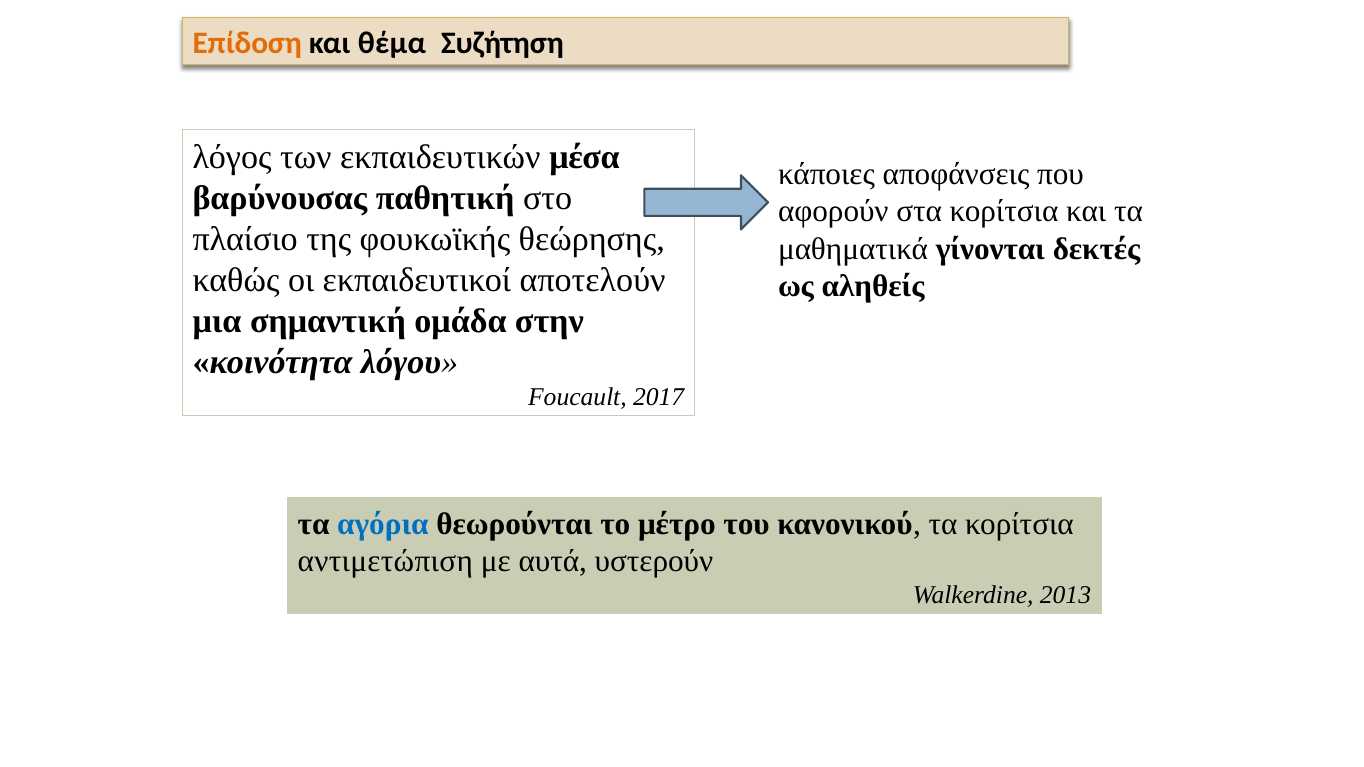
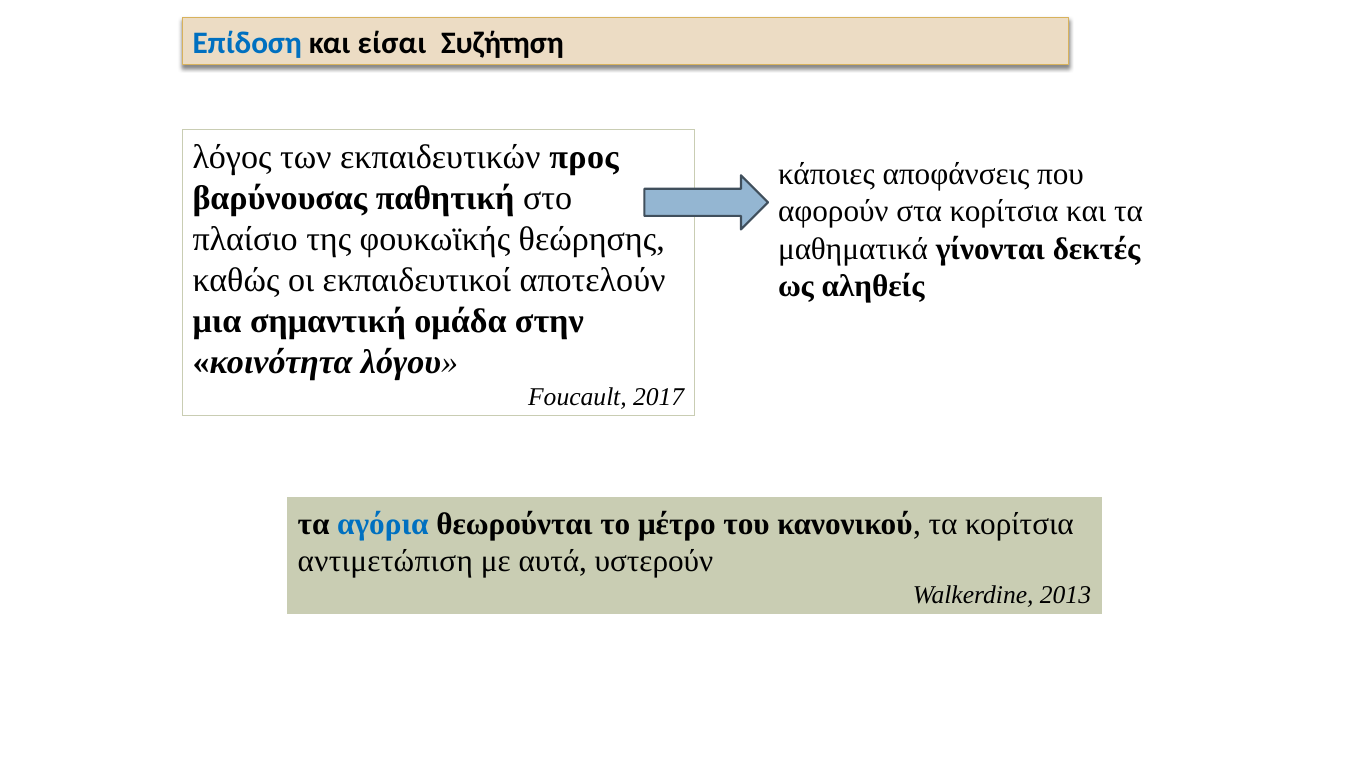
Επίδοση colour: orange -> blue
θέμα: θέμα -> είσαι
μέσα: μέσα -> προς
